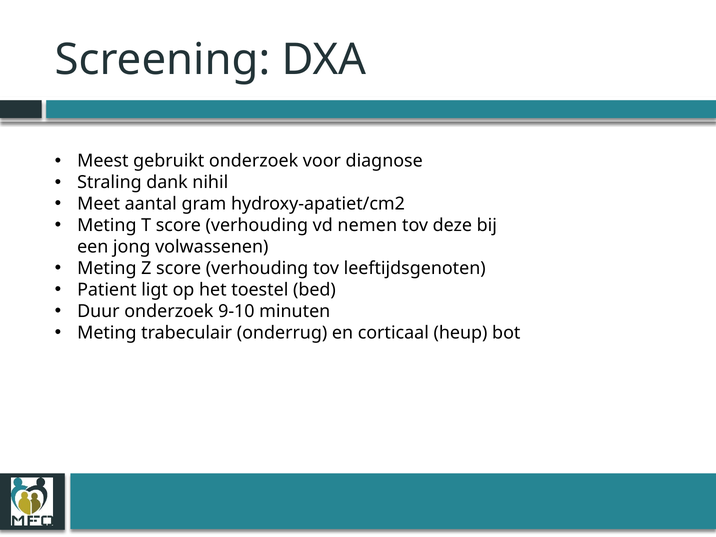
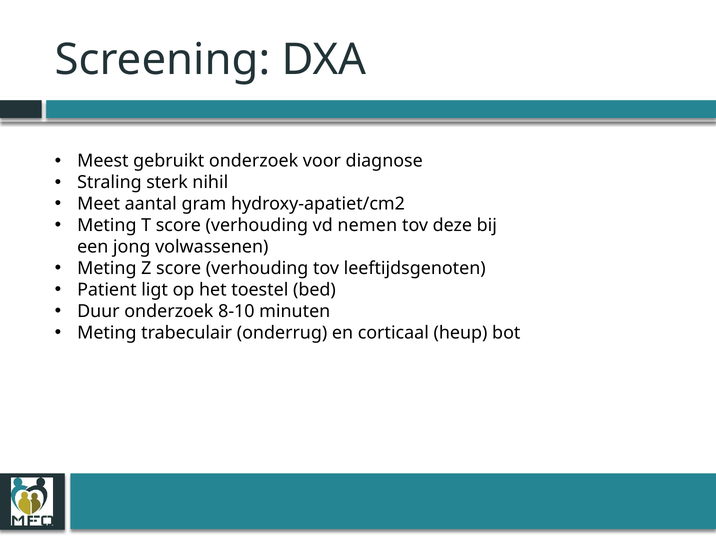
dank: dank -> sterk
9-10: 9-10 -> 8-10
